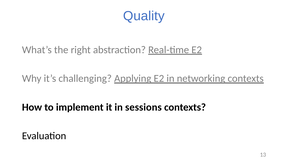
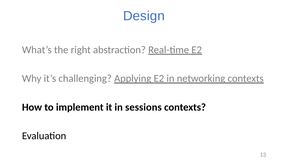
Quality: Quality -> Design
